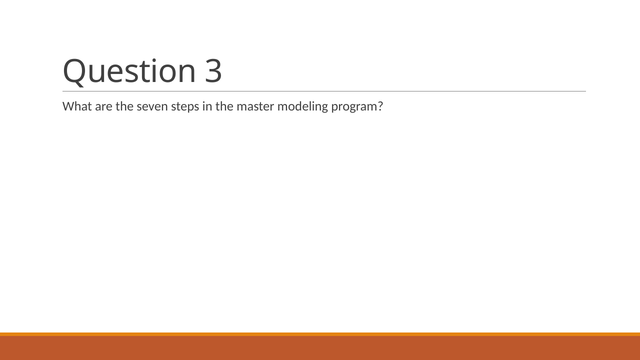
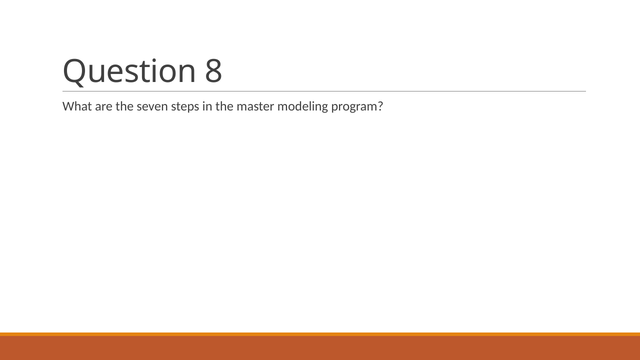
3: 3 -> 8
